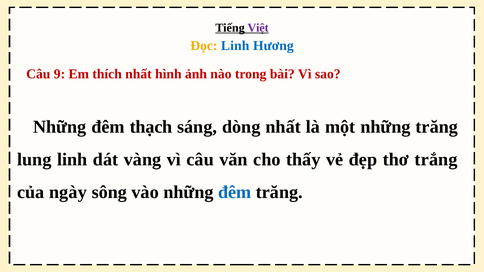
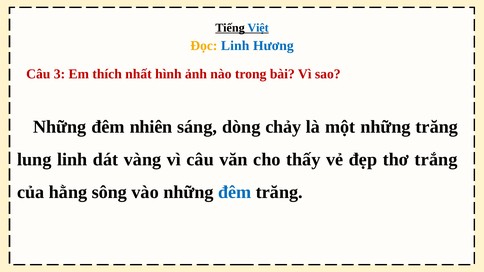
Việt colour: purple -> blue
9: 9 -> 3
thạch: thạch -> nhiên
dòng nhất: nhất -> chảy
ngày: ngày -> hằng
